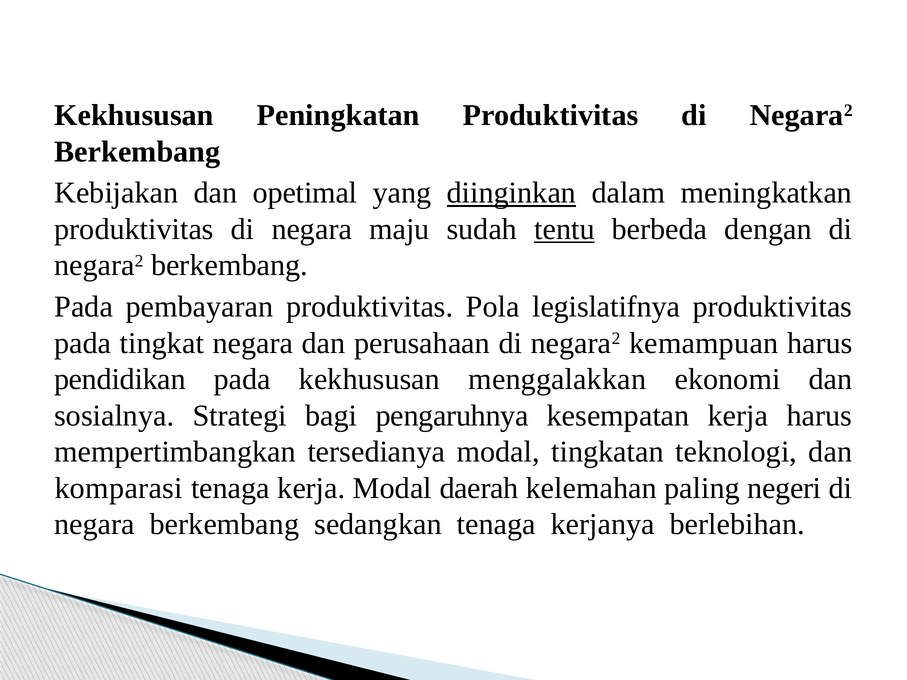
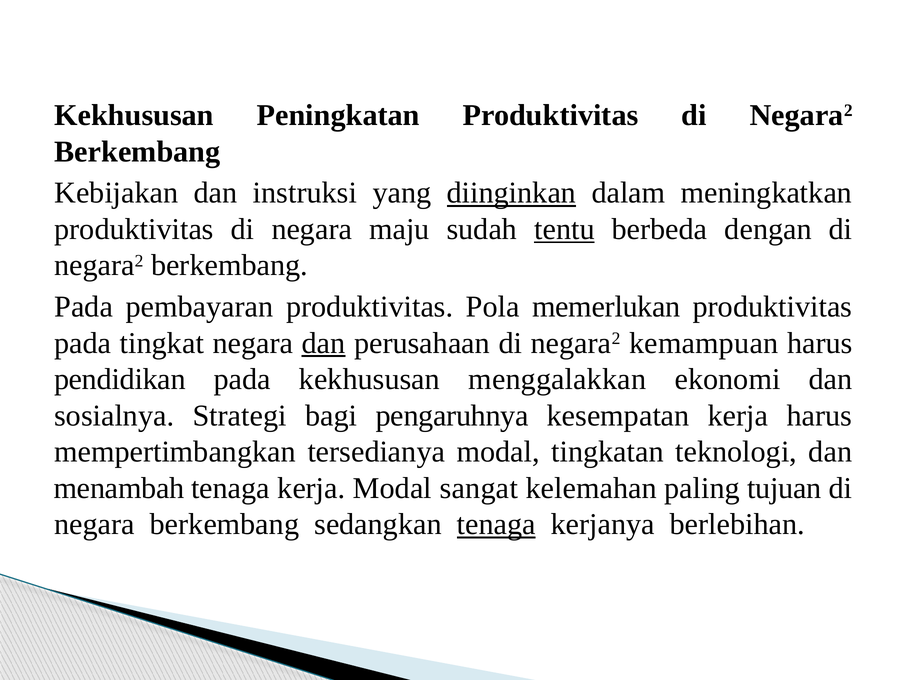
opetimal: opetimal -> instruksi
legislatifnya: legislatifnya -> memerlukan
dan at (324, 343) underline: none -> present
komparasi: komparasi -> menambah
daerah: daerah -> sangat
negeri: negeri -> tujuan
tenaga at (496, 525) underline: none -> present
